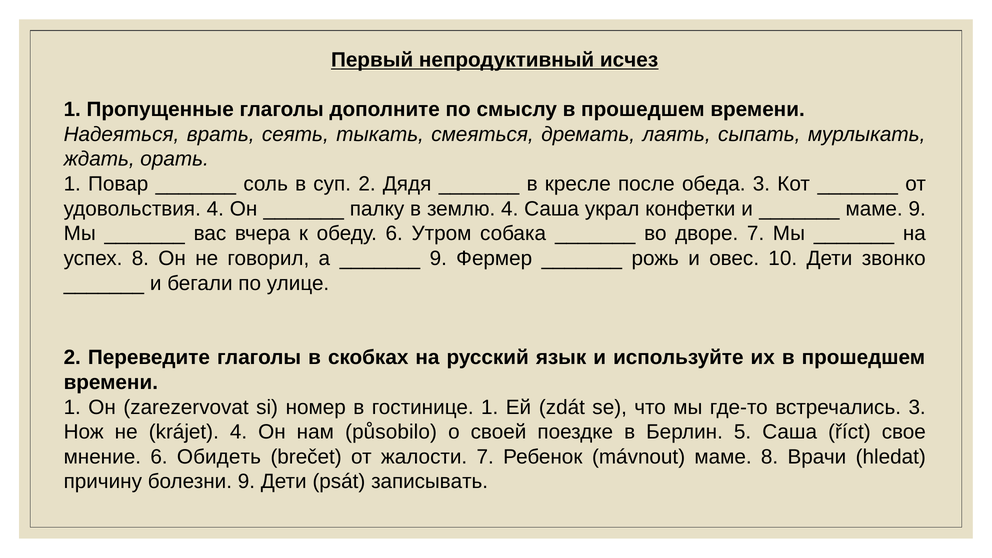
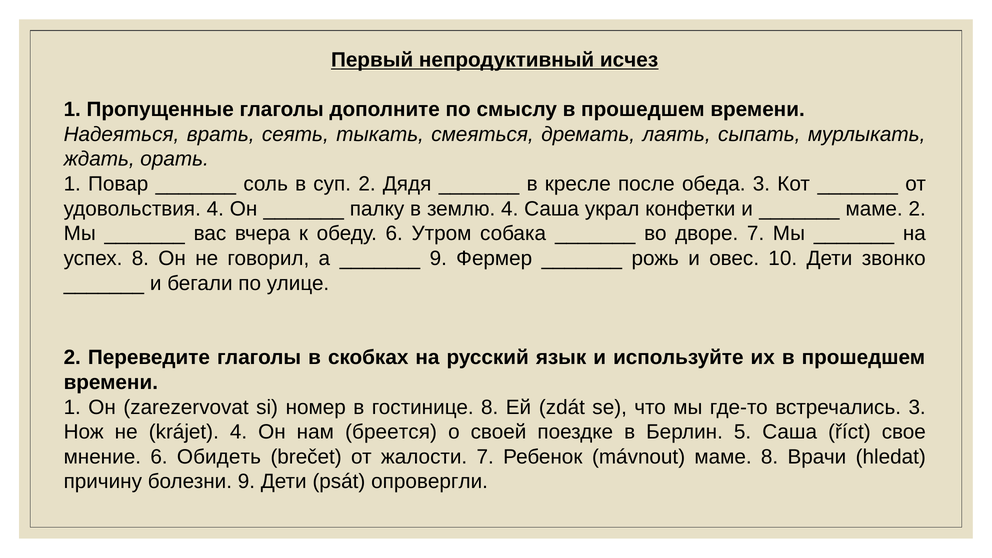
маме 9: 9 -> 2
гостинице 1: 1 -> 8
působilo: působilo -> бреется
записывать: записывать -> опровергли
